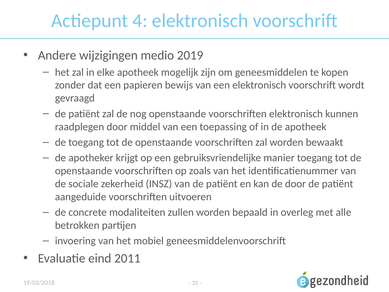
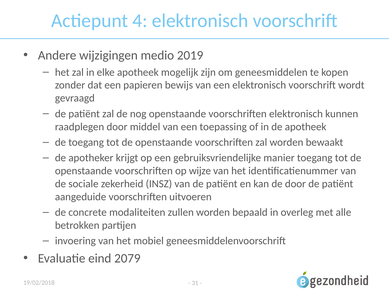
zoals: zoals -> wijze
2011: 2011 -> 2079
